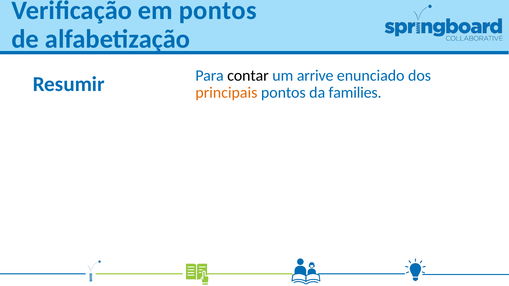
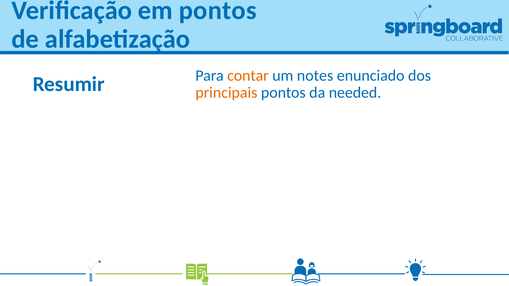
contar colour: black -> orange
arrive: arrive -> notes
families: families -> needed
